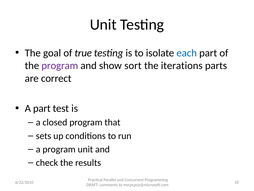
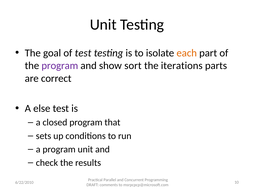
of true: true -> test
each colour: blue -> orange
A part: part -> else
